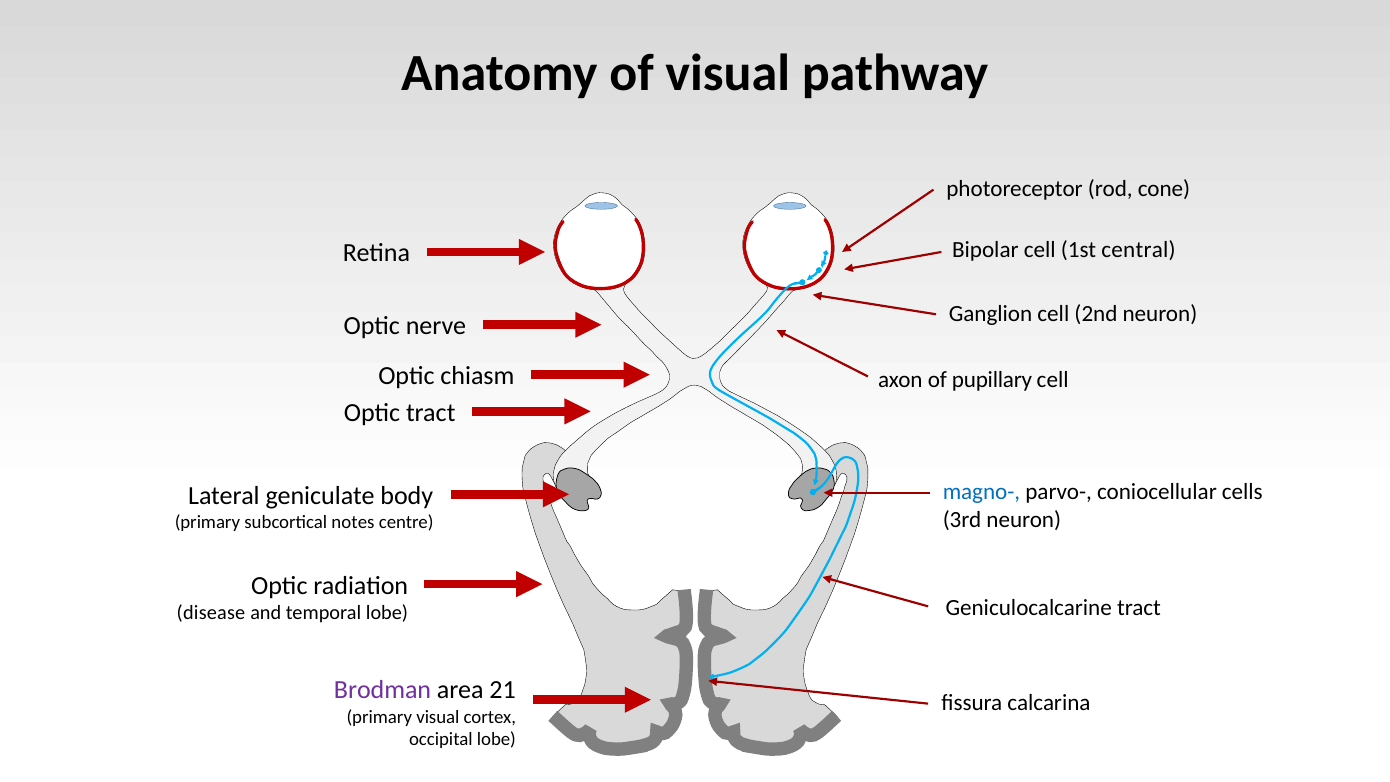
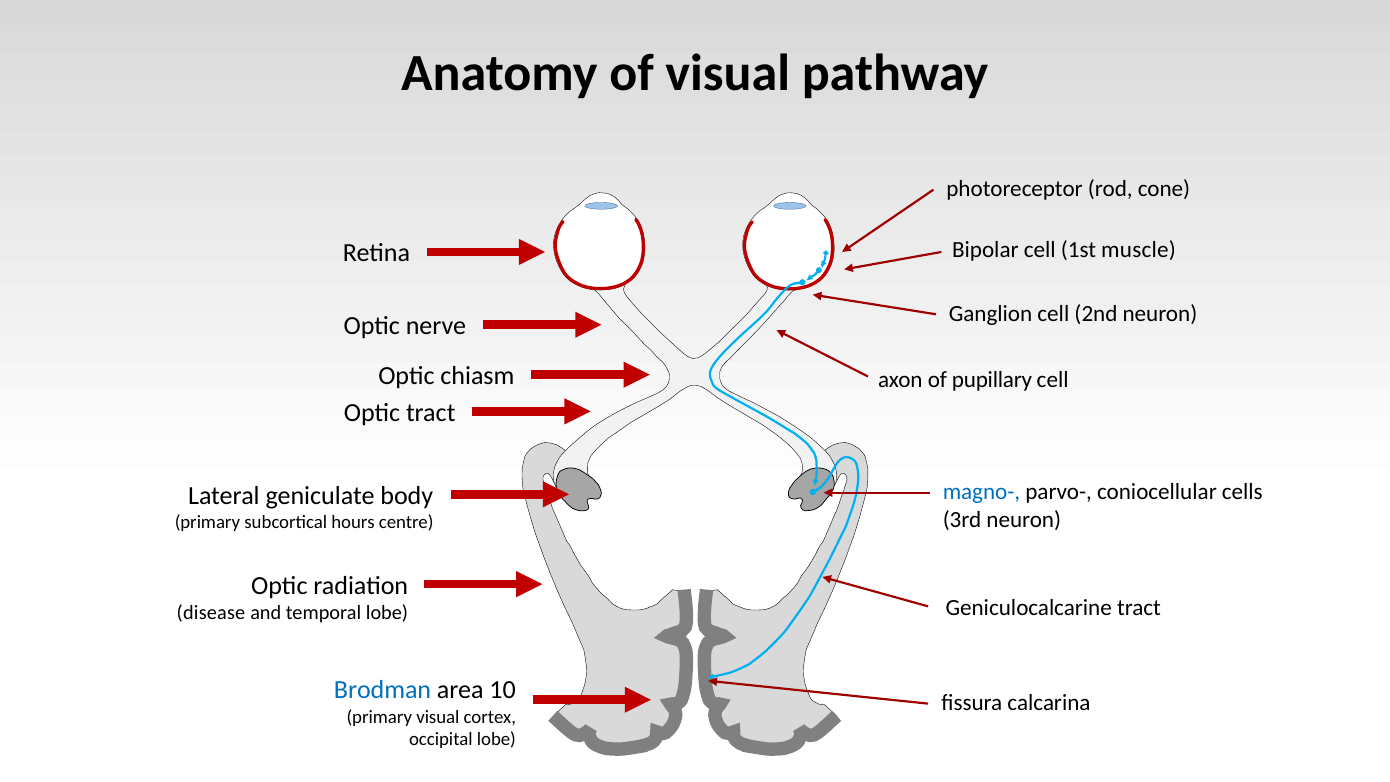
central: central -> muscle
notes: notes -> hours
Brodman colour: purple -> blue
21: 21 -> 10
